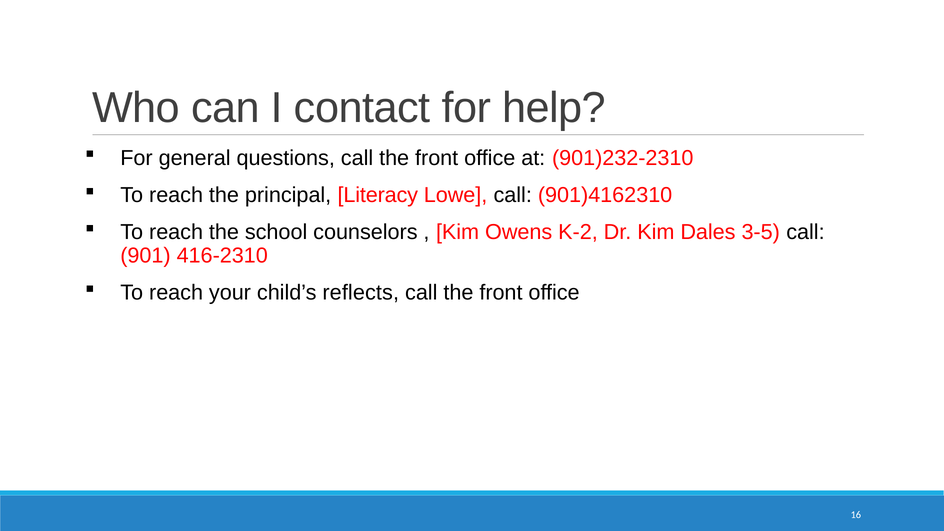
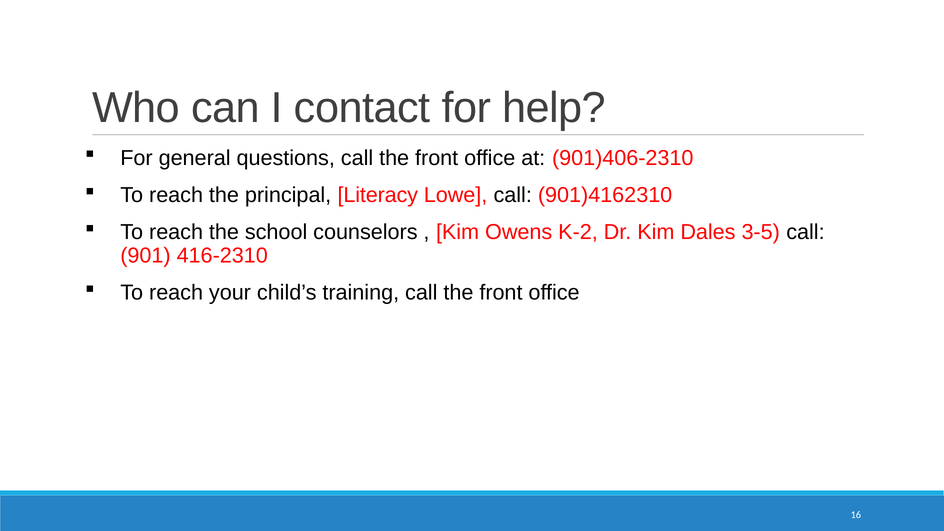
901)232-2310: 901)232-2310 -> 901)406-2310
reflects: reflects -> training
